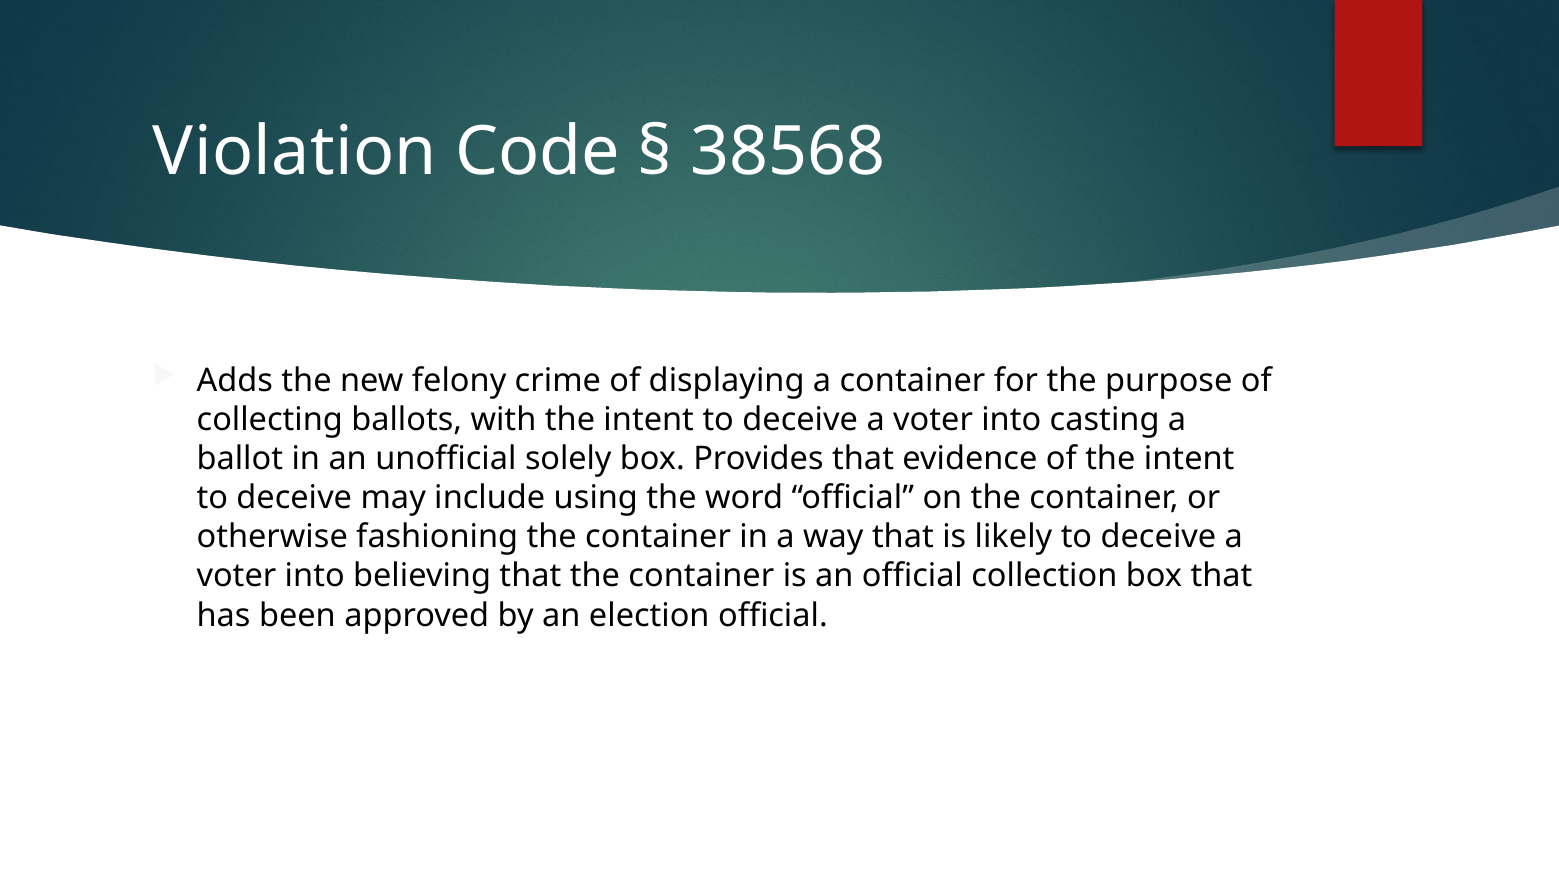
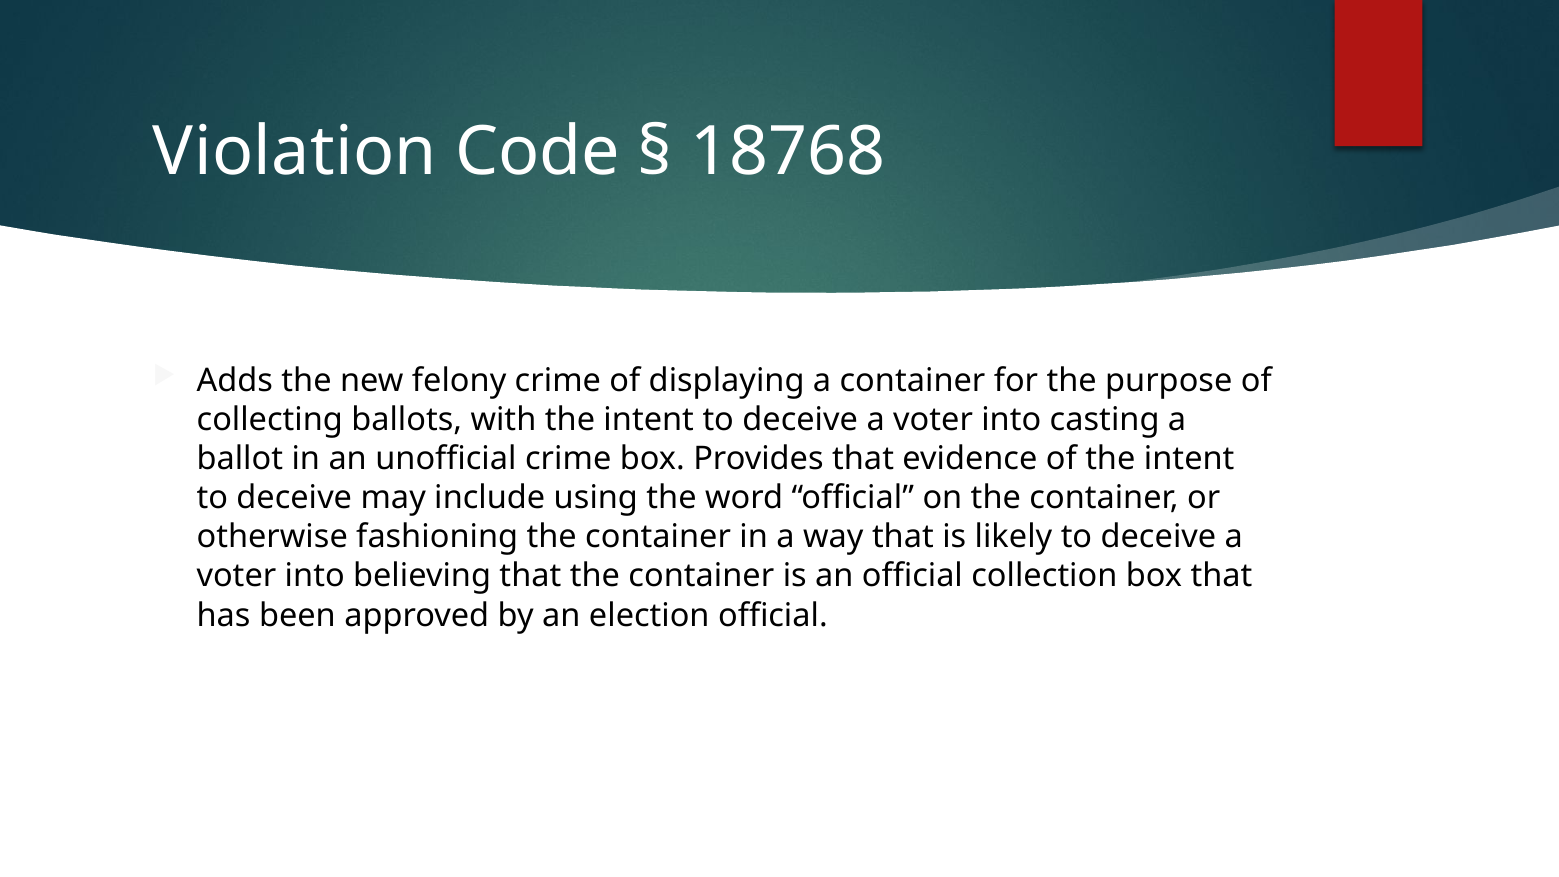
38568: 38568 -> 18768
unofficial solely: solely -> crime
